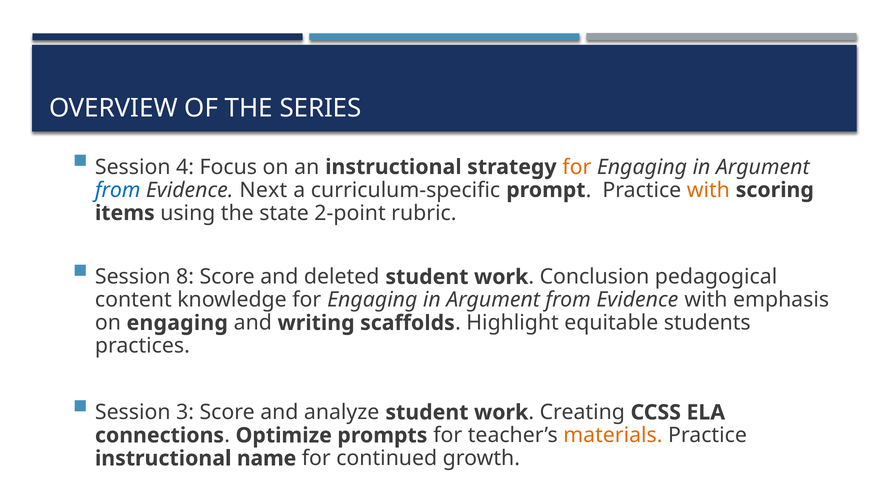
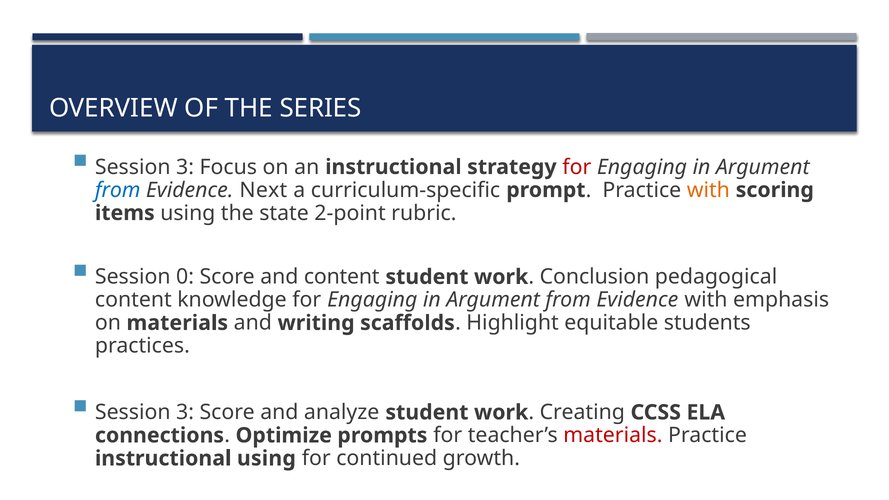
4 at (185, 167): 4 -> 3
for at (577, 167) colour: orange -> red
8: 8 -> 0
and deleted: deleted -> content
on engaging: engaging -> materials
materials at (613, 435) colour: orange -> red
instructional name: name -> using
